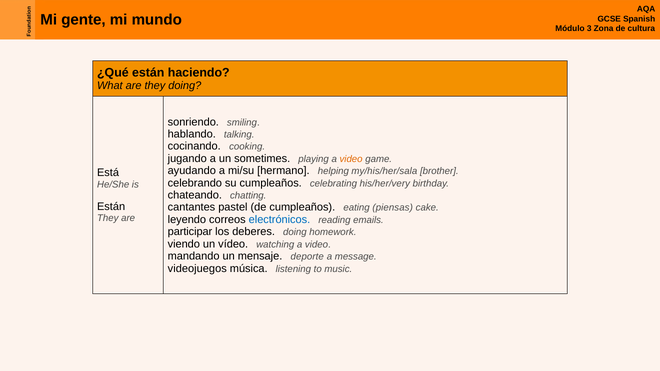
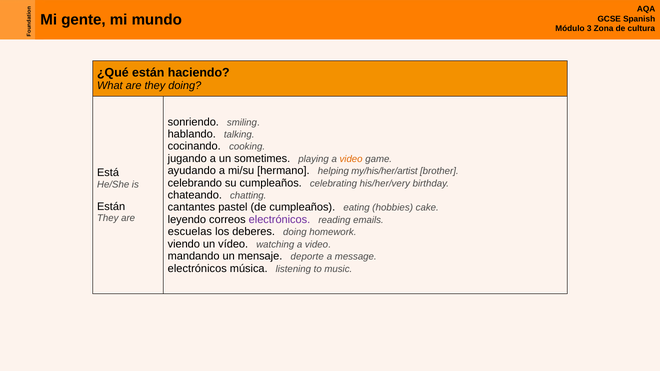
my/his/her/sala: my/his/her/sala -> my/his/her/artist
piensas: piensas -> hobbies
electrónicos at (279, 220) colour: blue -> purple
participar: participar -> escuelas
videojuegos at (197, 269): videojuegos -> electrónicos
